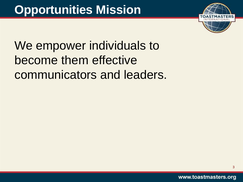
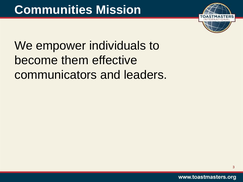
Opportunities: Opportunities -> Communities
